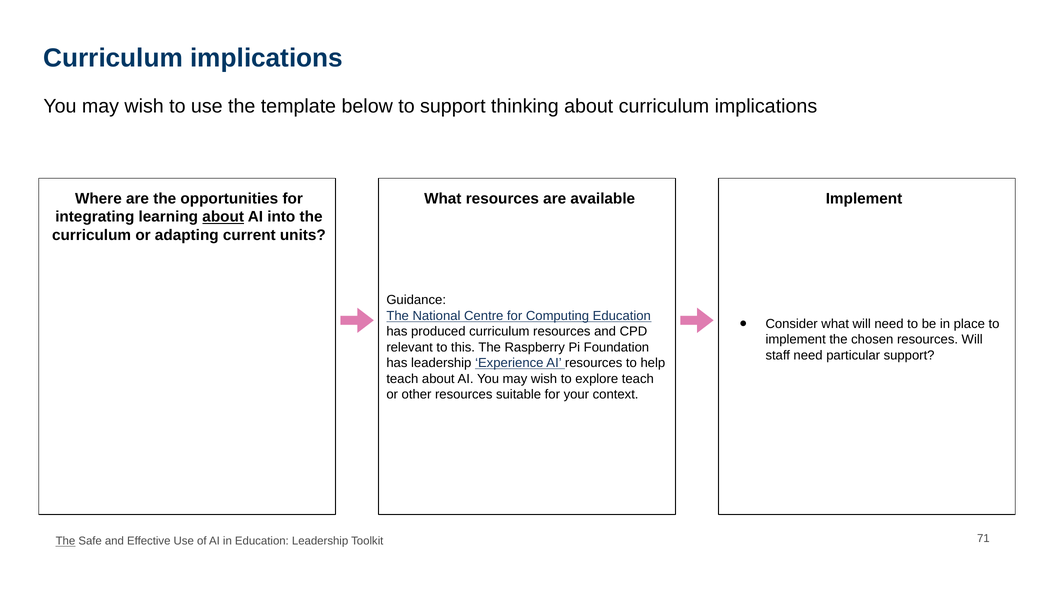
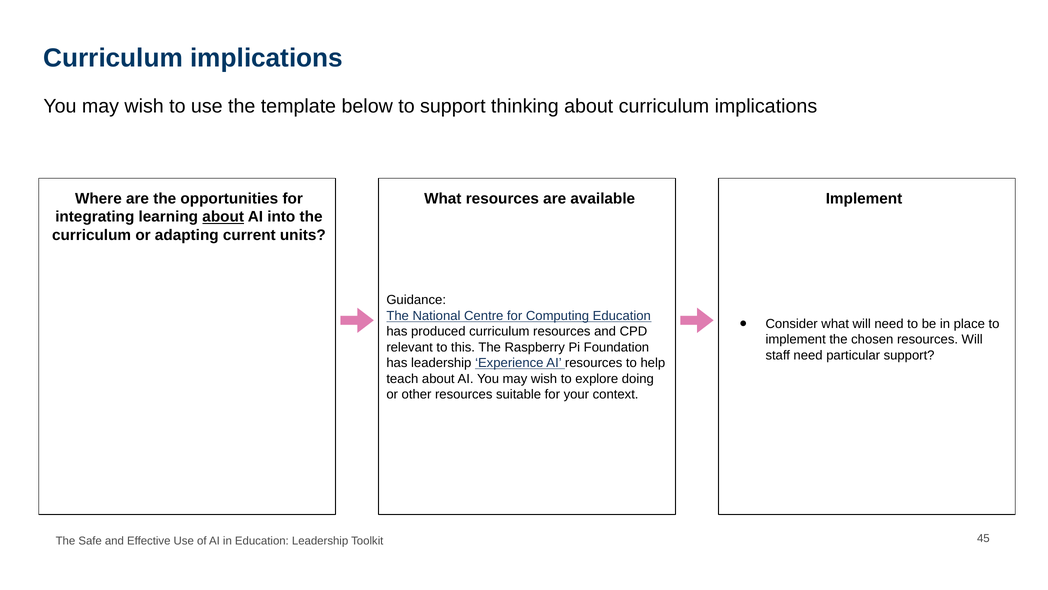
explore teach: teach -> doing
The at (65, 541) underline: present -> none
71: 71 -> 45
